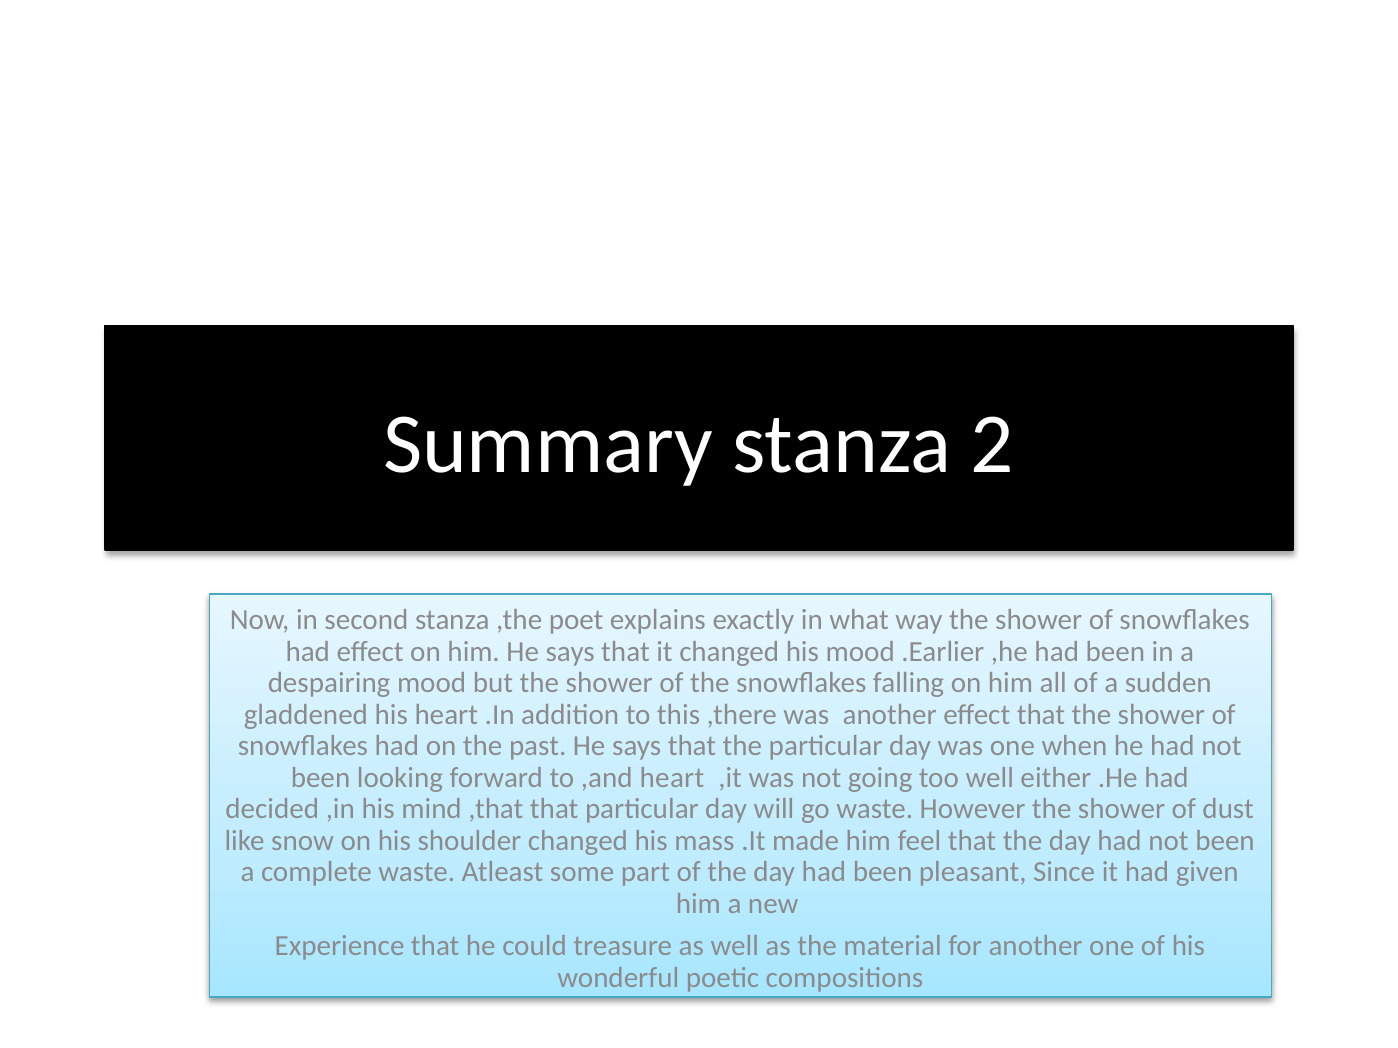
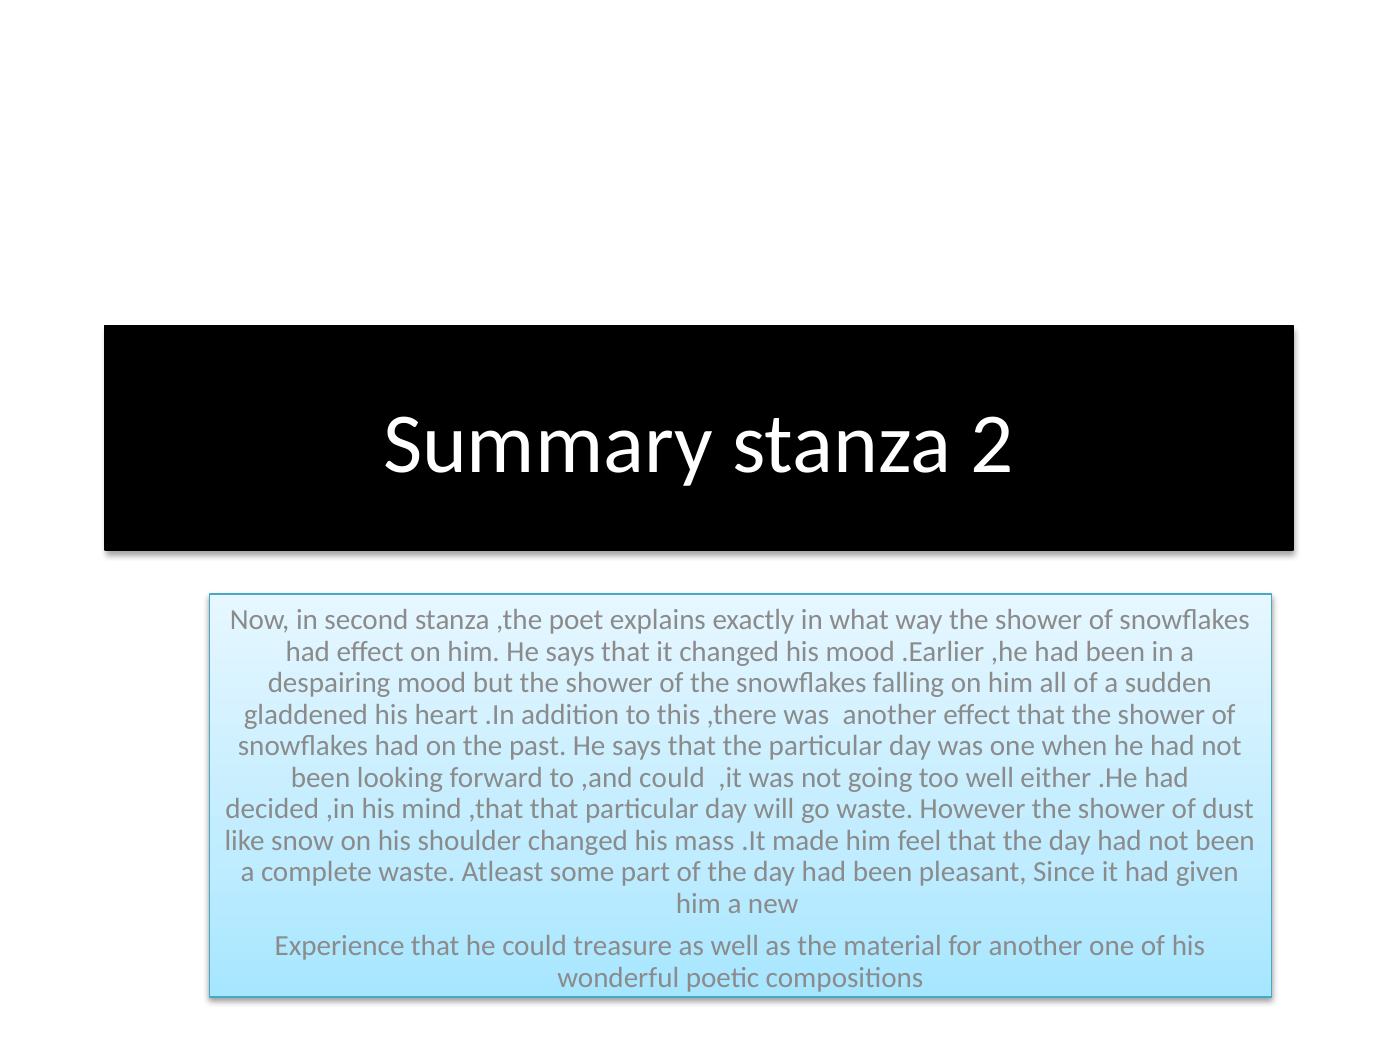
,and heart: heart -> could
